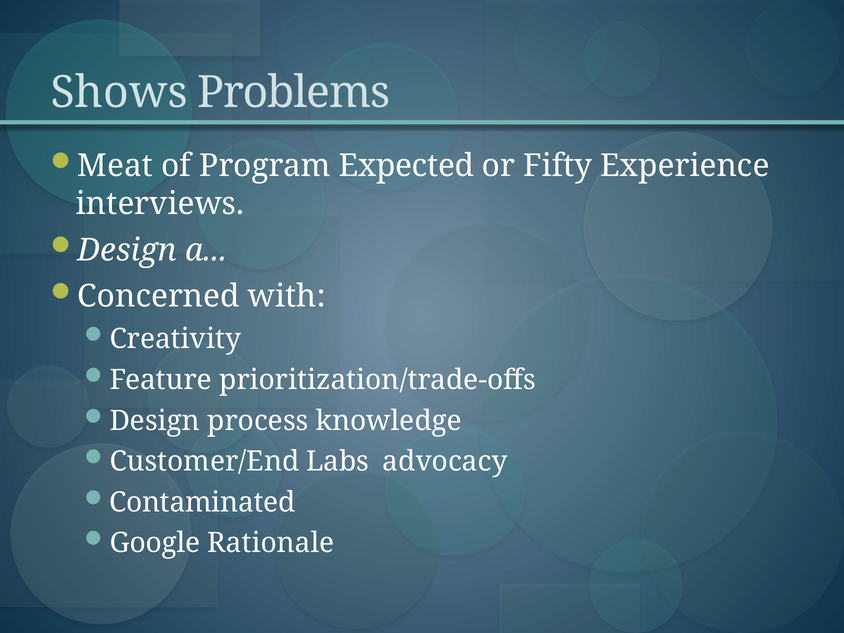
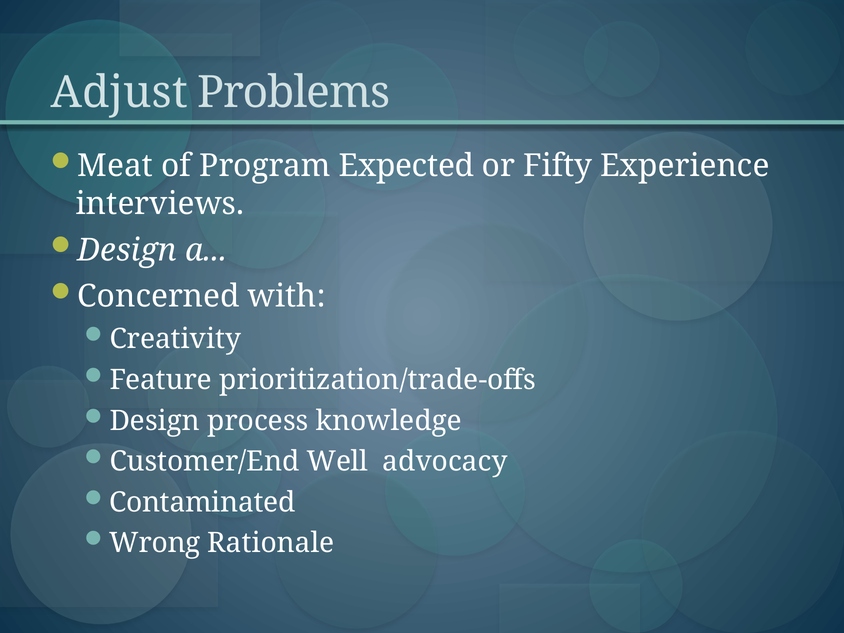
Shows: Shows -> Adjust
Labs: Labs -> Well
Google: Google -> Wrong
